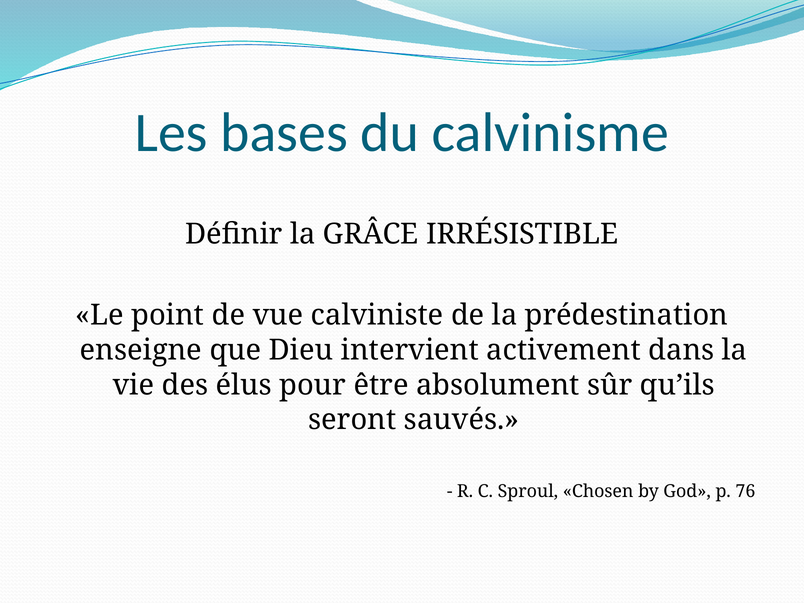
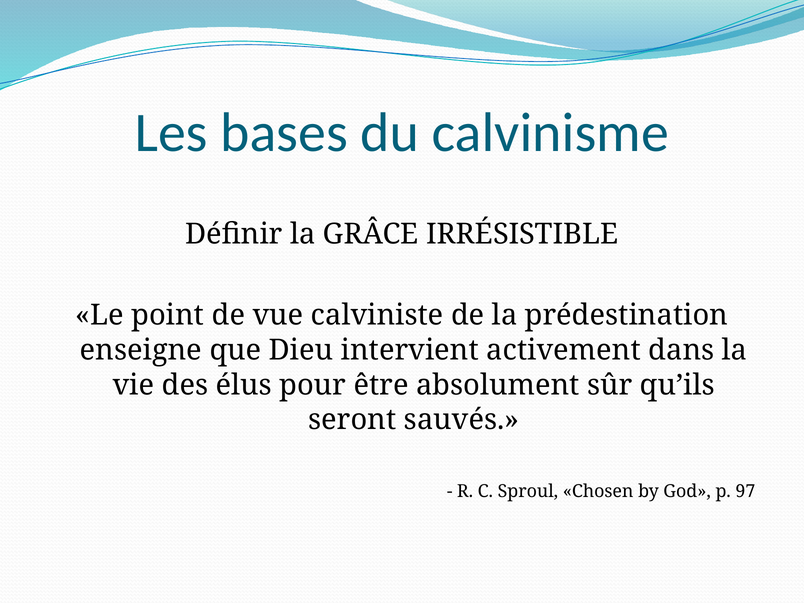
76: 76 -> 97
